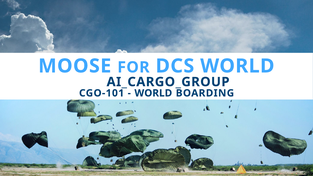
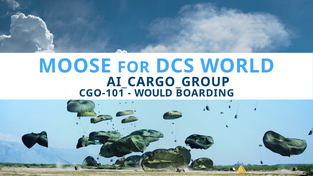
WORLD at (153, 93): WORLD -> WOULD
